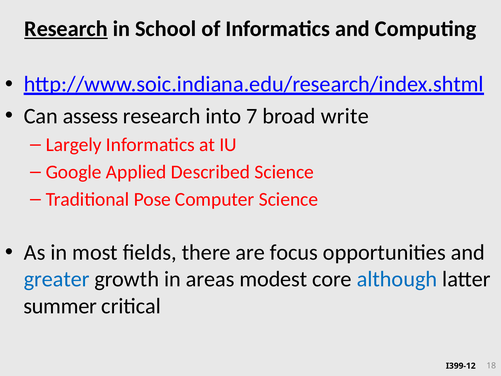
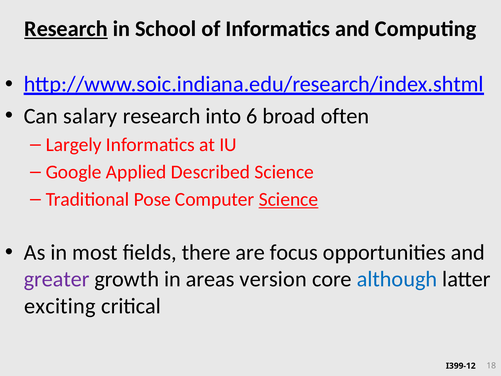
assess: assess -> salary
7: 7 -> 6
write: write -> often
Science at (288, 199) underline: none -> present
greater colour: blue -> purple
modest: modest -> version
summer: summer -> exciting
